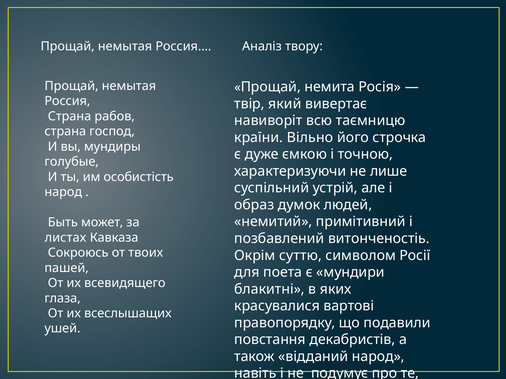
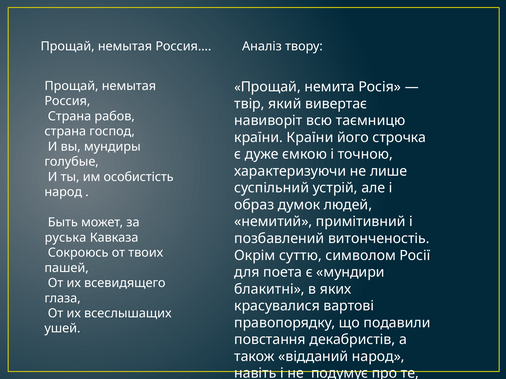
країни Вільно: Вільно -> Країни
листах: листах -> руська
